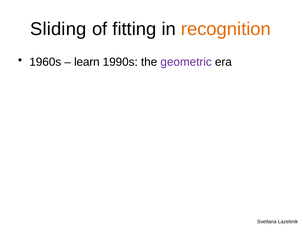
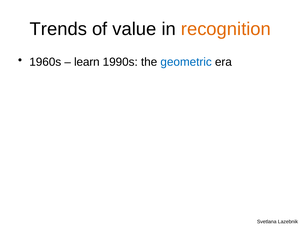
Sliding: Sliding -> Trends
fitting: fitting -> value
geometric colour: purple -> blue
